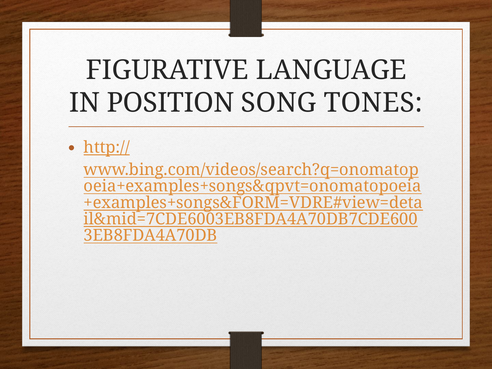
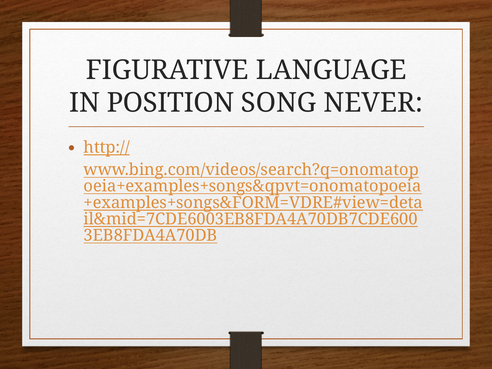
TONES: TONES -> NEVER
